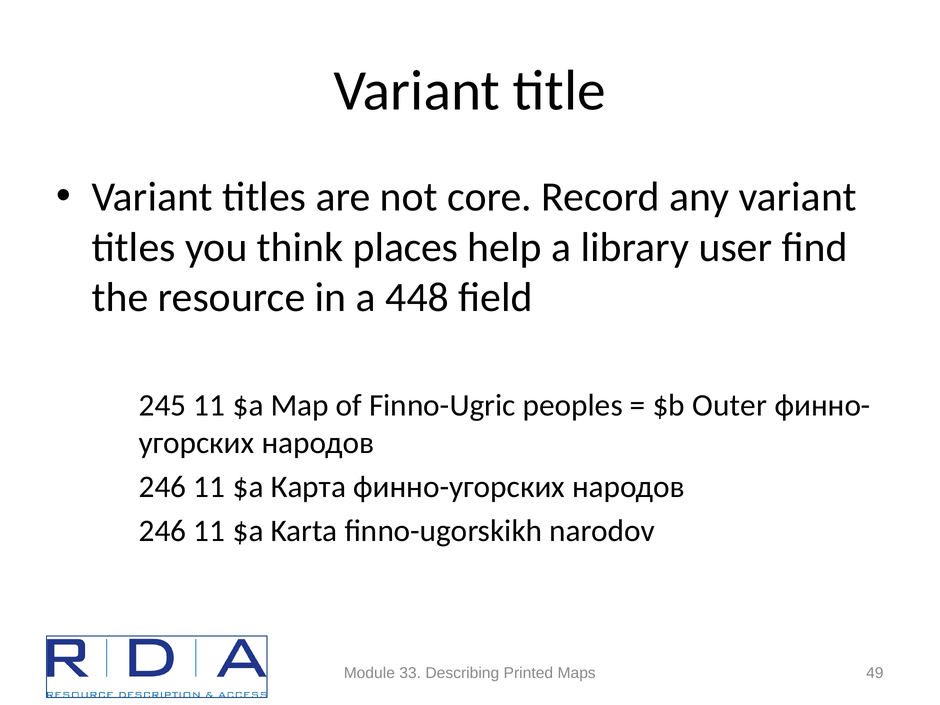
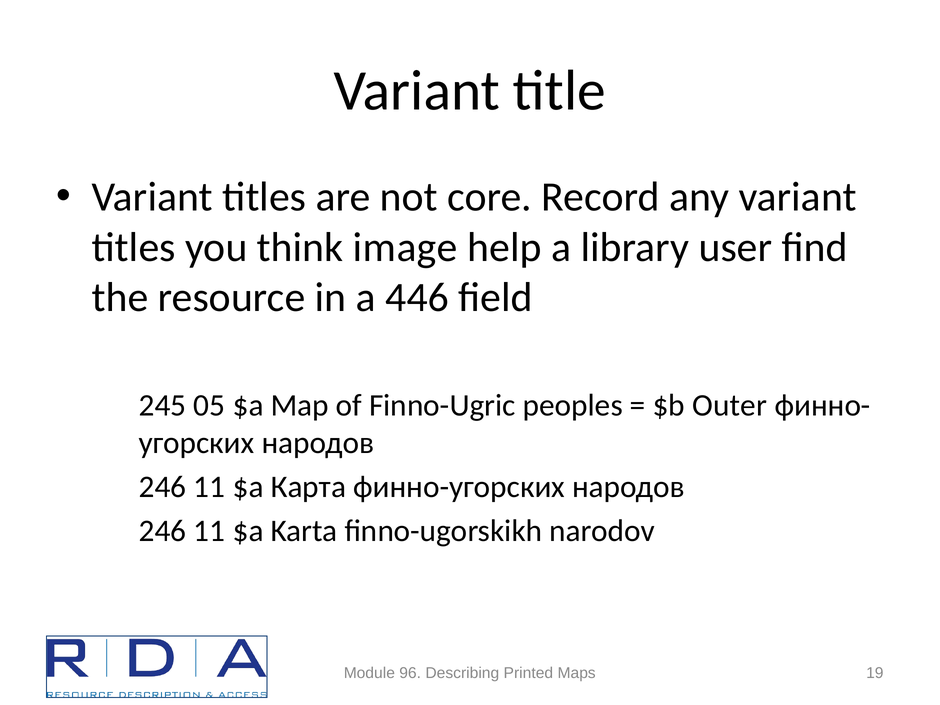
places: places -> image
448: 448 -> 446
11: 11 -> 05
33: 33 -> 96
49: 49 -> 19
